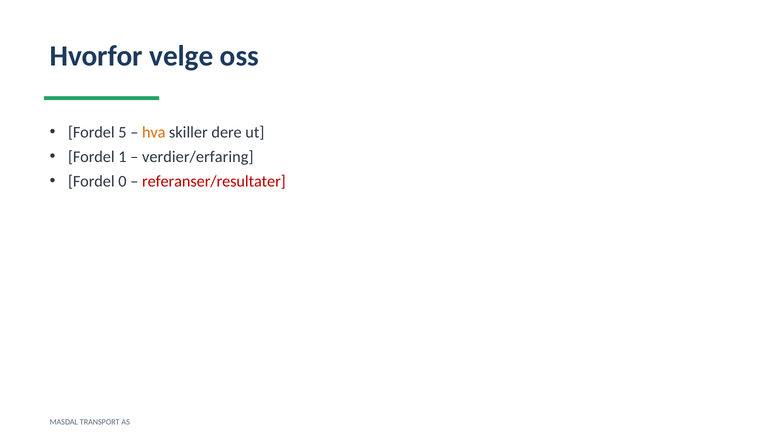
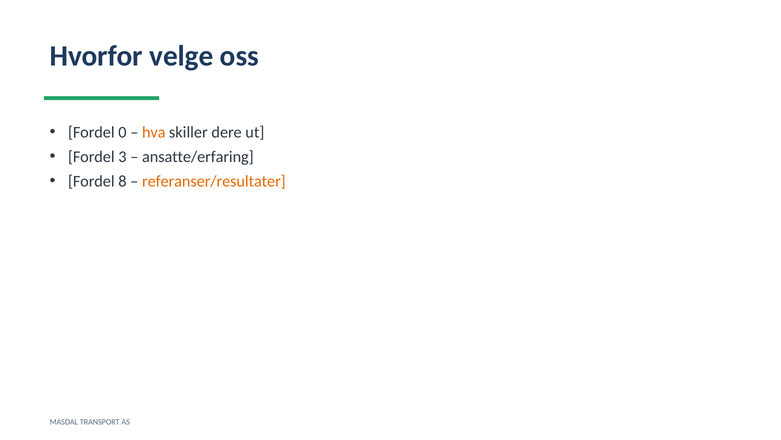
5: 5 -> 0
1: 1 -> 3
verdier/erfaring: verdier/erfaring -> ansatte/erfaring
0: 0 -> 8
referanser/resultater colour: red -> orange
